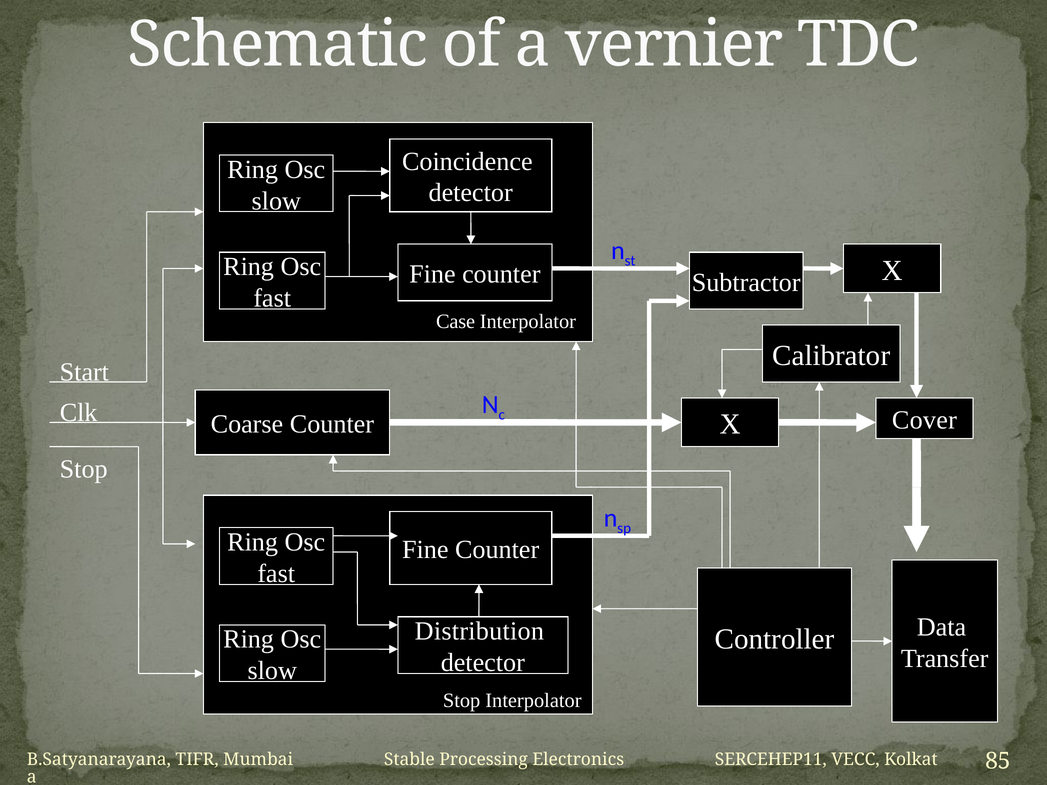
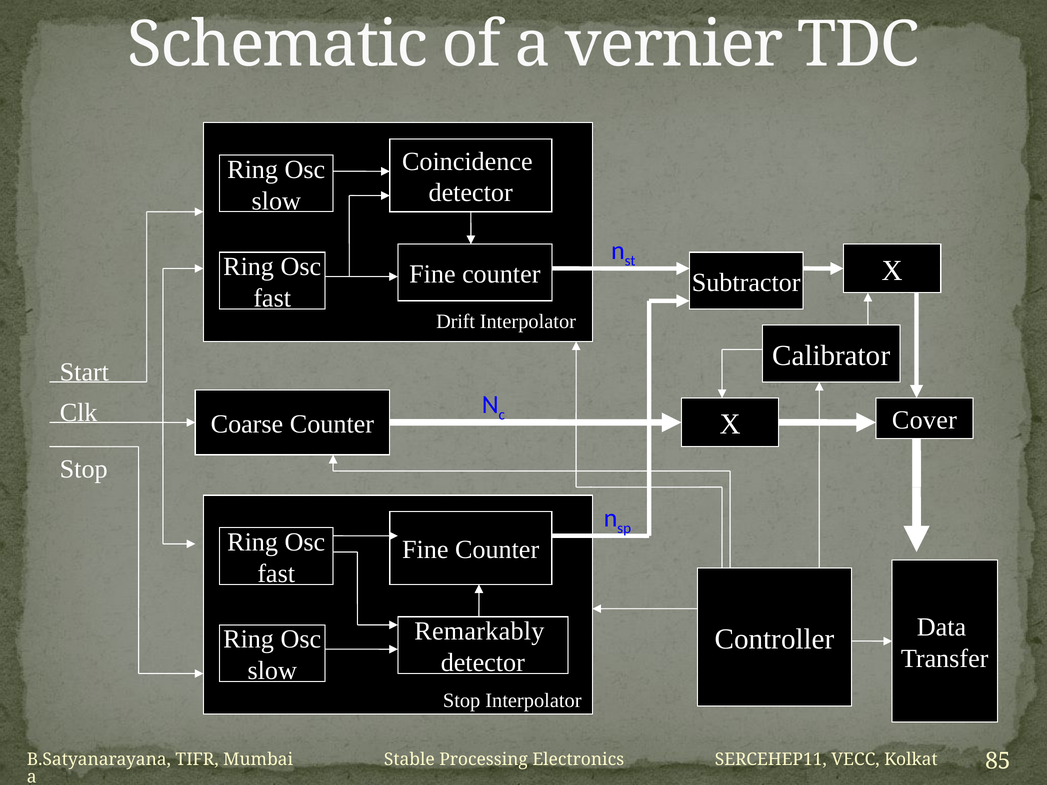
Case: Case -> Drift
Distribution: Distribution -> Remarkably
